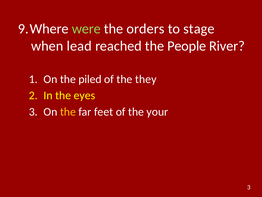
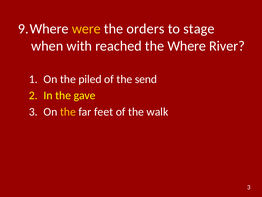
were colour: light green -> yellow
lead: lead -> with
People: People -> Where
they: they -> send
eyes: eyes -> gave
your: your -> walk
